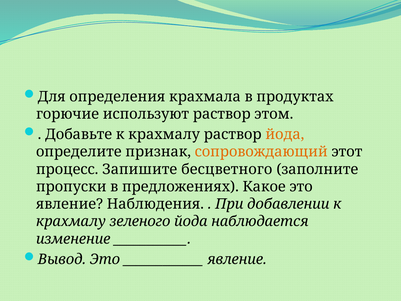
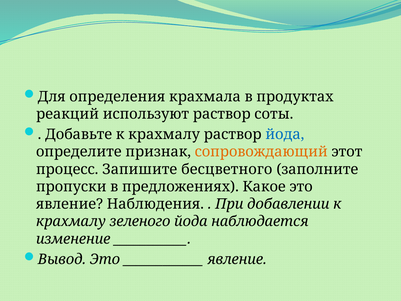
горючие: горючие -> реакций
этом: этом -> соты
йода at (285, 134) colour: orange -> blue
